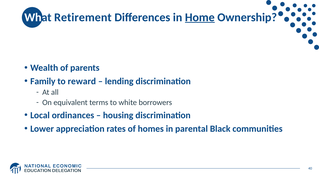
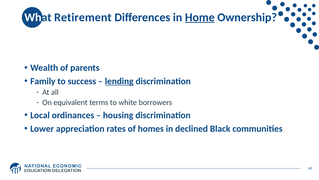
reward: reward -> success
lending underline: none -> present
parental: parental -> declined
